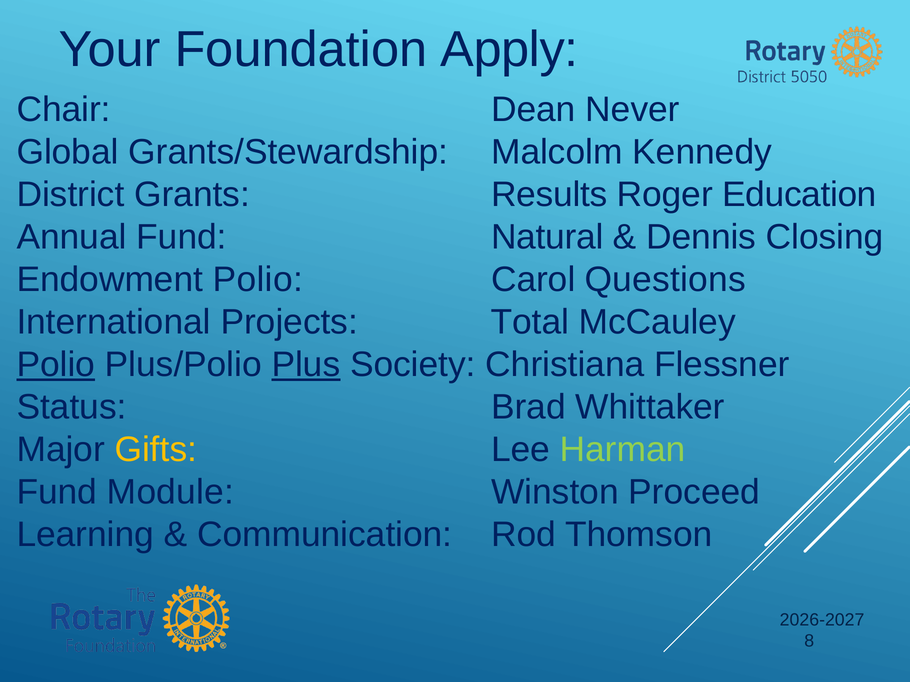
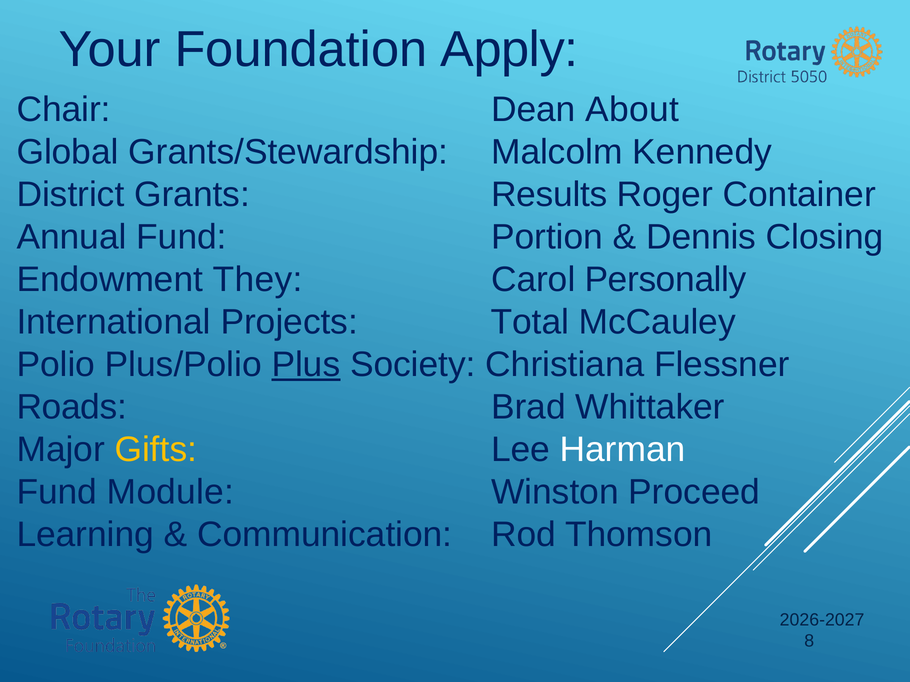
Never: Never -> About
Education: Education -> Container
Natural: Natural -> Portion
Endowment Polio: Polio -> They
Questions: Questions -> Personally
Polio at (56, 365) underline: present -> none
Status: Status -> Roads
Harman colour: light green -> white
